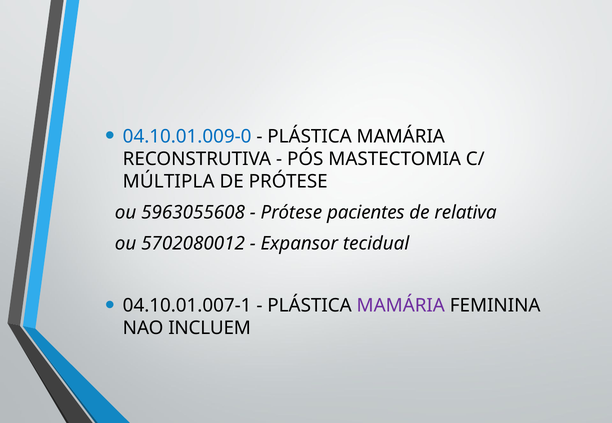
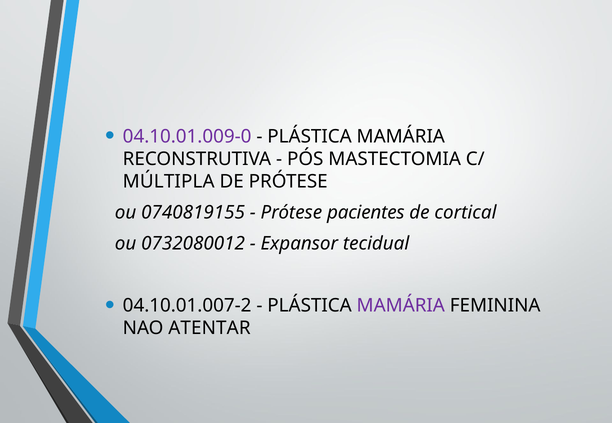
04.10.01.009-0 colour: blue -> purple
5963055608: 5963055608 -> 0740819155
relativa: relativa -> cortical
5702080012: 5702080012 -> 0732080012
04.10.01.007-1: 04.10.01.007-1 -> 04.10.01.007-2
INCLUEM: INCLUEM -> ATENTAR
